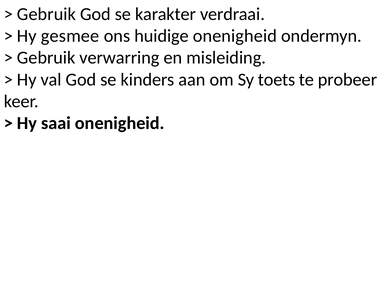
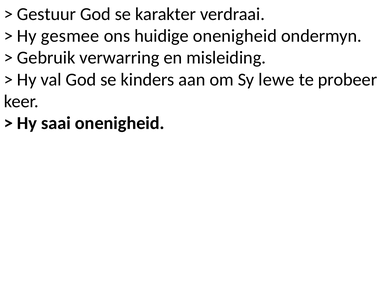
Gebruik at (46, 14): Gebruik -> Gestuur
toets: toets -> lewe
